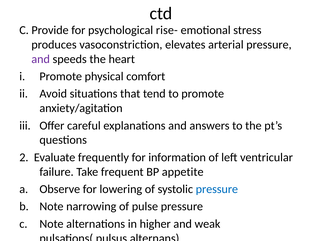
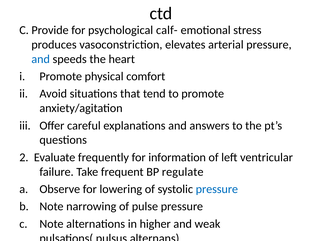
rise-: rise- -> calf-
and at (41, 59) colour: purple -> blue
appetite: appetite -> regulate
